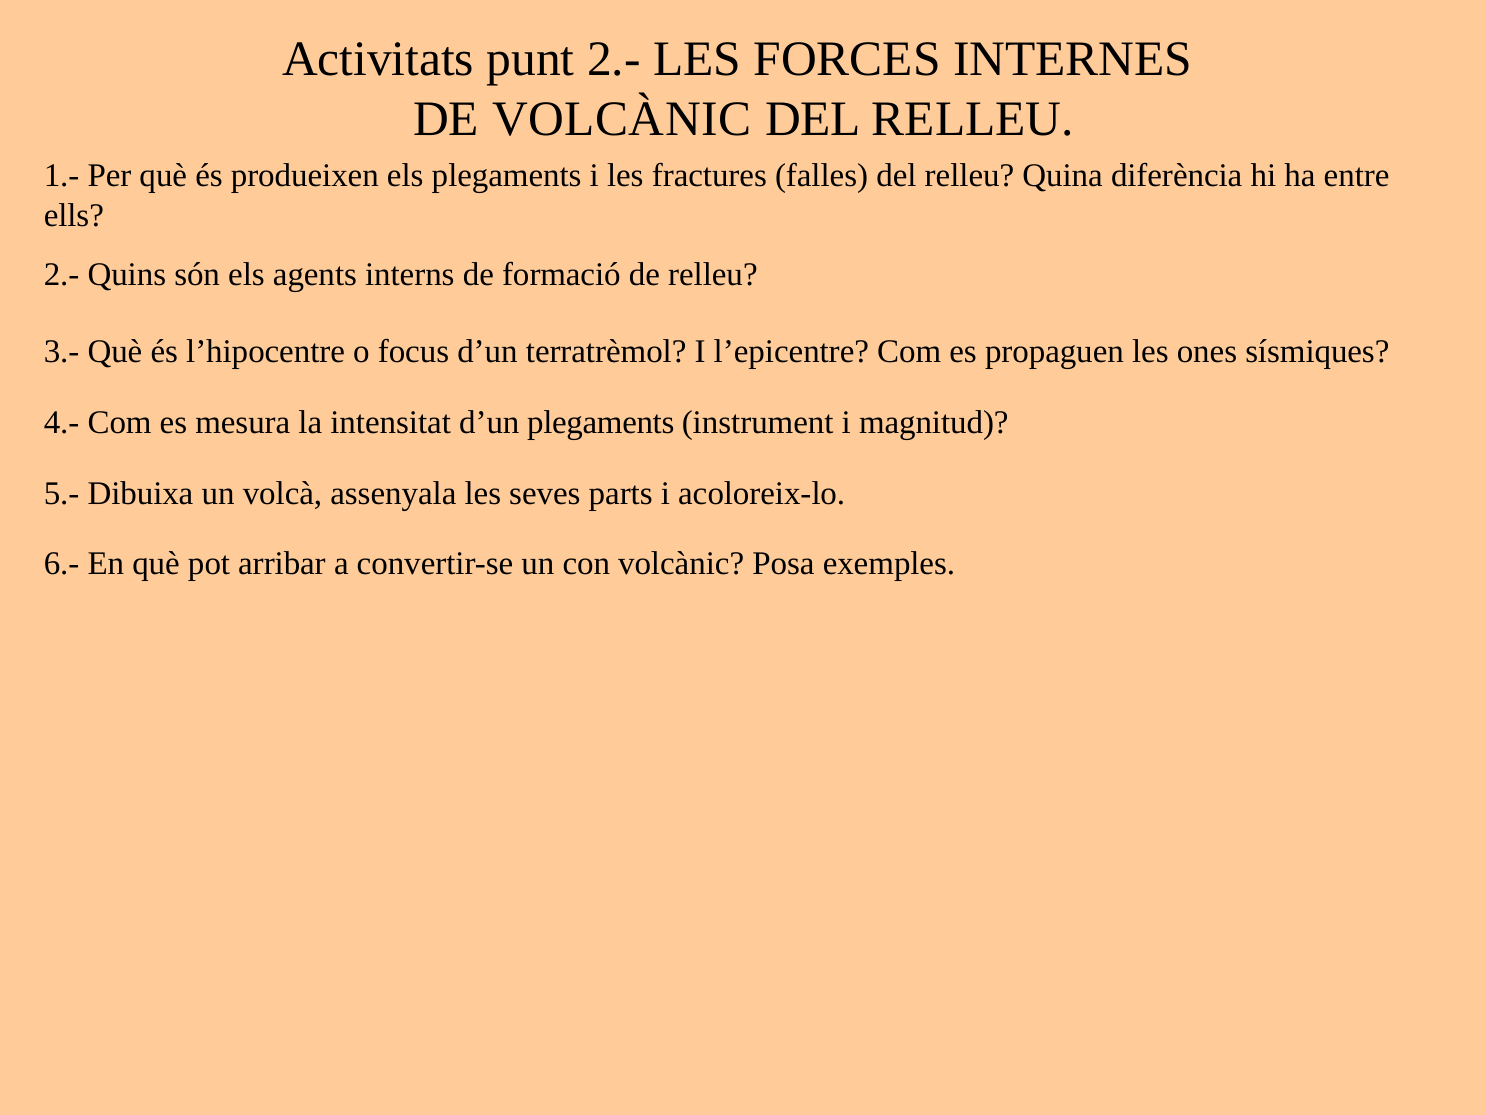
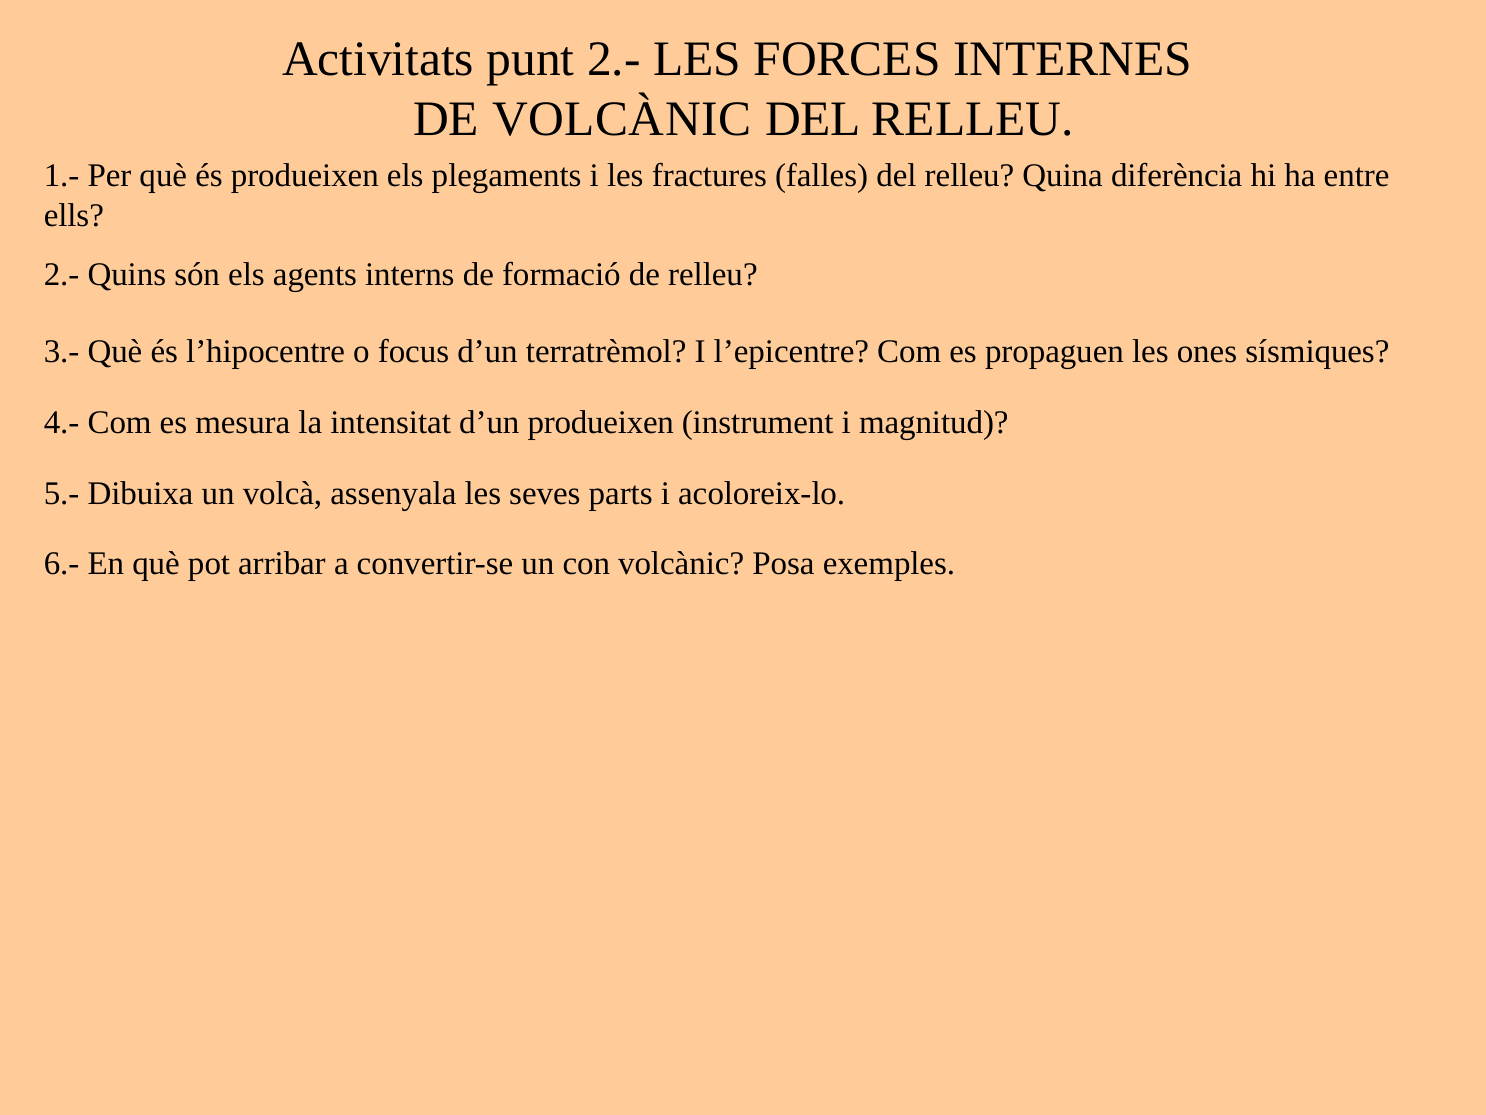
d’un plegaments: plegaments -> produeixen
